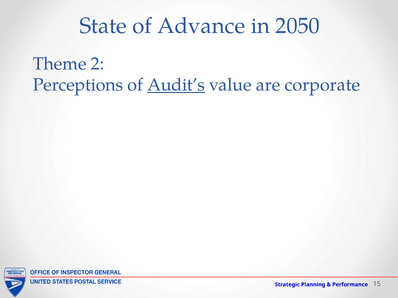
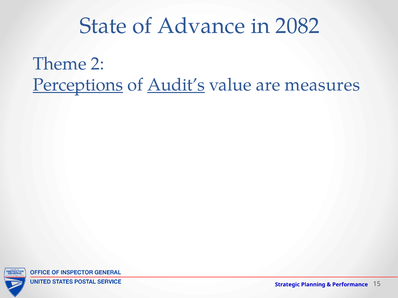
2050: 2050 -> 2082
Perceptions underline: none -> present
corporate: corporate -> measures
